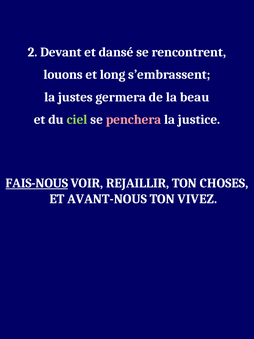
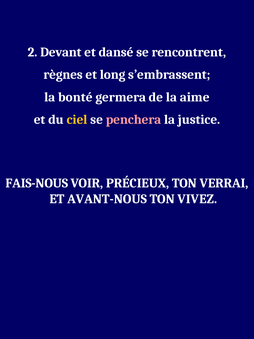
louons: louons -> règnes
justes: justes -> bonté
beau: beau -> aime
ciel colour: light green -> yellow
FAIS-NOUS underline: present -> none
REJAILLIR: REJAILLIR -> PRÉCIEUX
CHOSES: CHOSES -> VERRAI
